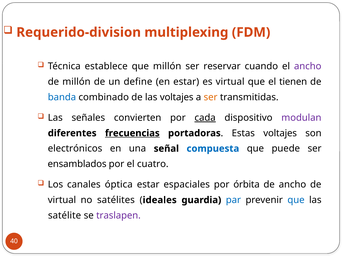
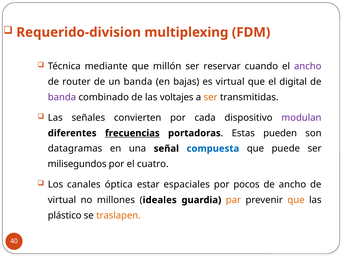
establece: establece -> mediante
de millón: millón -> router
un define: define -> banda
en estar: estar -> bajas
tienen: tienen -> digital
banda at (62, 97) colour: blue -> purple
cada underline: present -> none
Estas voltajes: voltajes -> pueden
electrónicos: electrónicos -> datagramas
ensamblados: ensamblados -> milisegundos
órbita: órbita -> pocos
satélites: satélites -> millones
par colour: blue -> orange
que at (296, 200) colour: blue -> orange
satélite: satélite -> plástico
traslapen colour: purple -> orange
